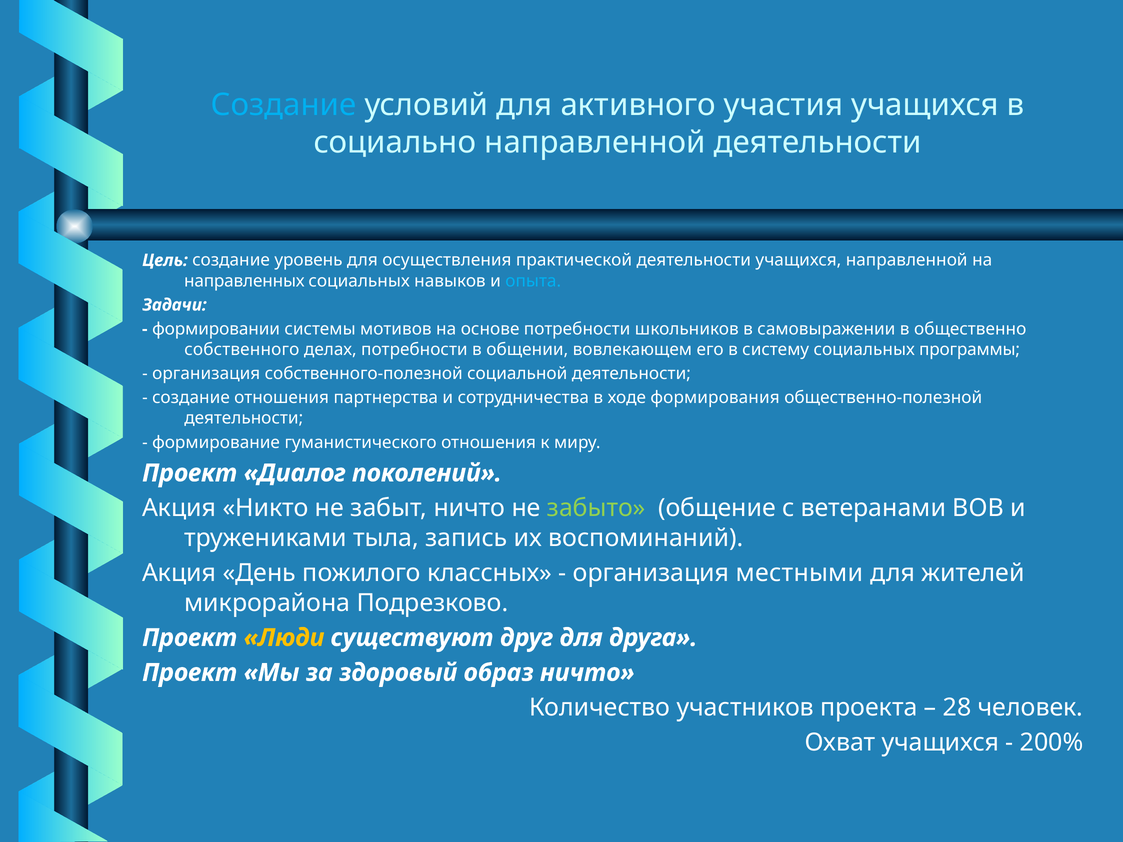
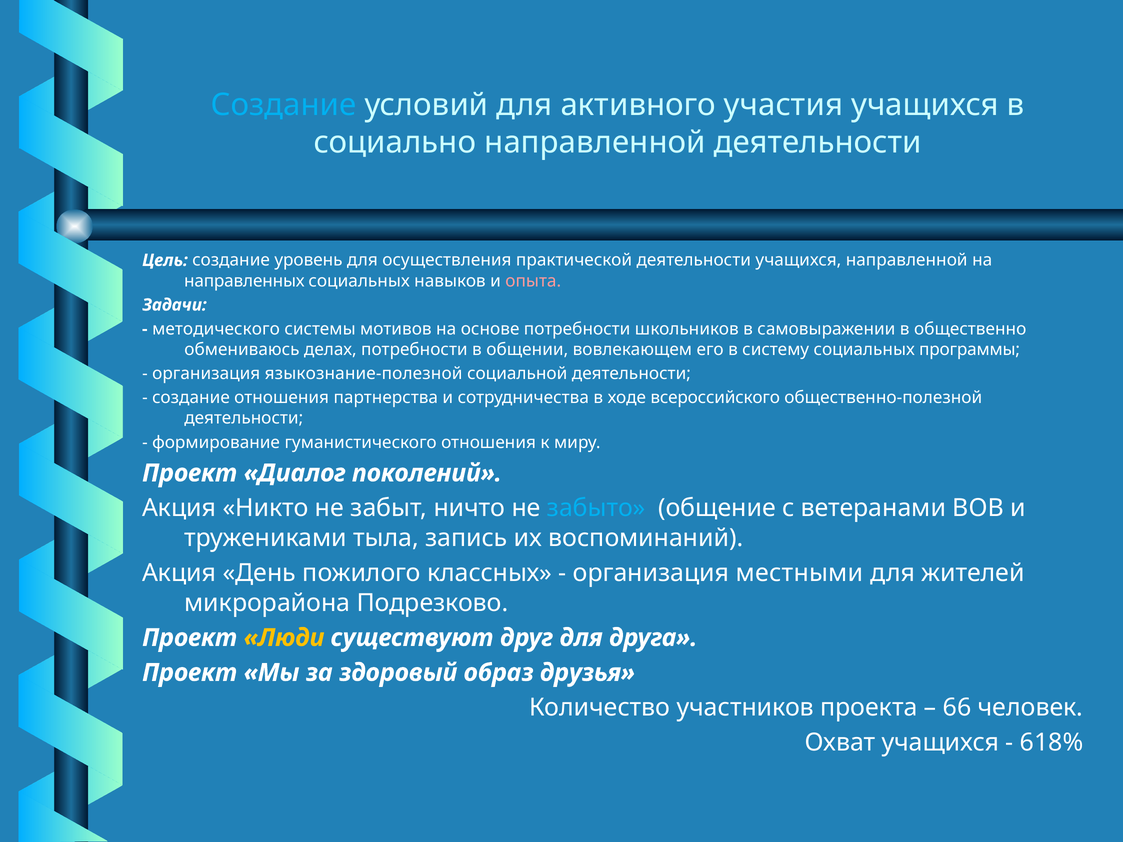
опыта colour: light blue -> pink
формировании: формировании -> методического
собственного: собственного -> обмениваюсь
собственного-полезной: собственного-полезной -> языкознание-полезной
формирования: формирования -> всероссийского
забыто colour: light green -> light blue
образ ничто: ничто -> друзья
28: 28 -> 66
200%: 200% -> 618%
